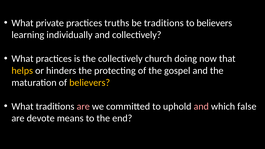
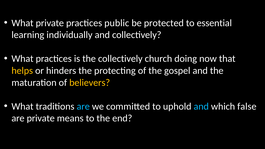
truths: truths -> public
be traditions: traditions -> protected
to believers: believers -> essential
are at (83, 106) colour: pink -> light blue
and at (201, 106) colour: pink -> light blue
are devote: devote -> private
